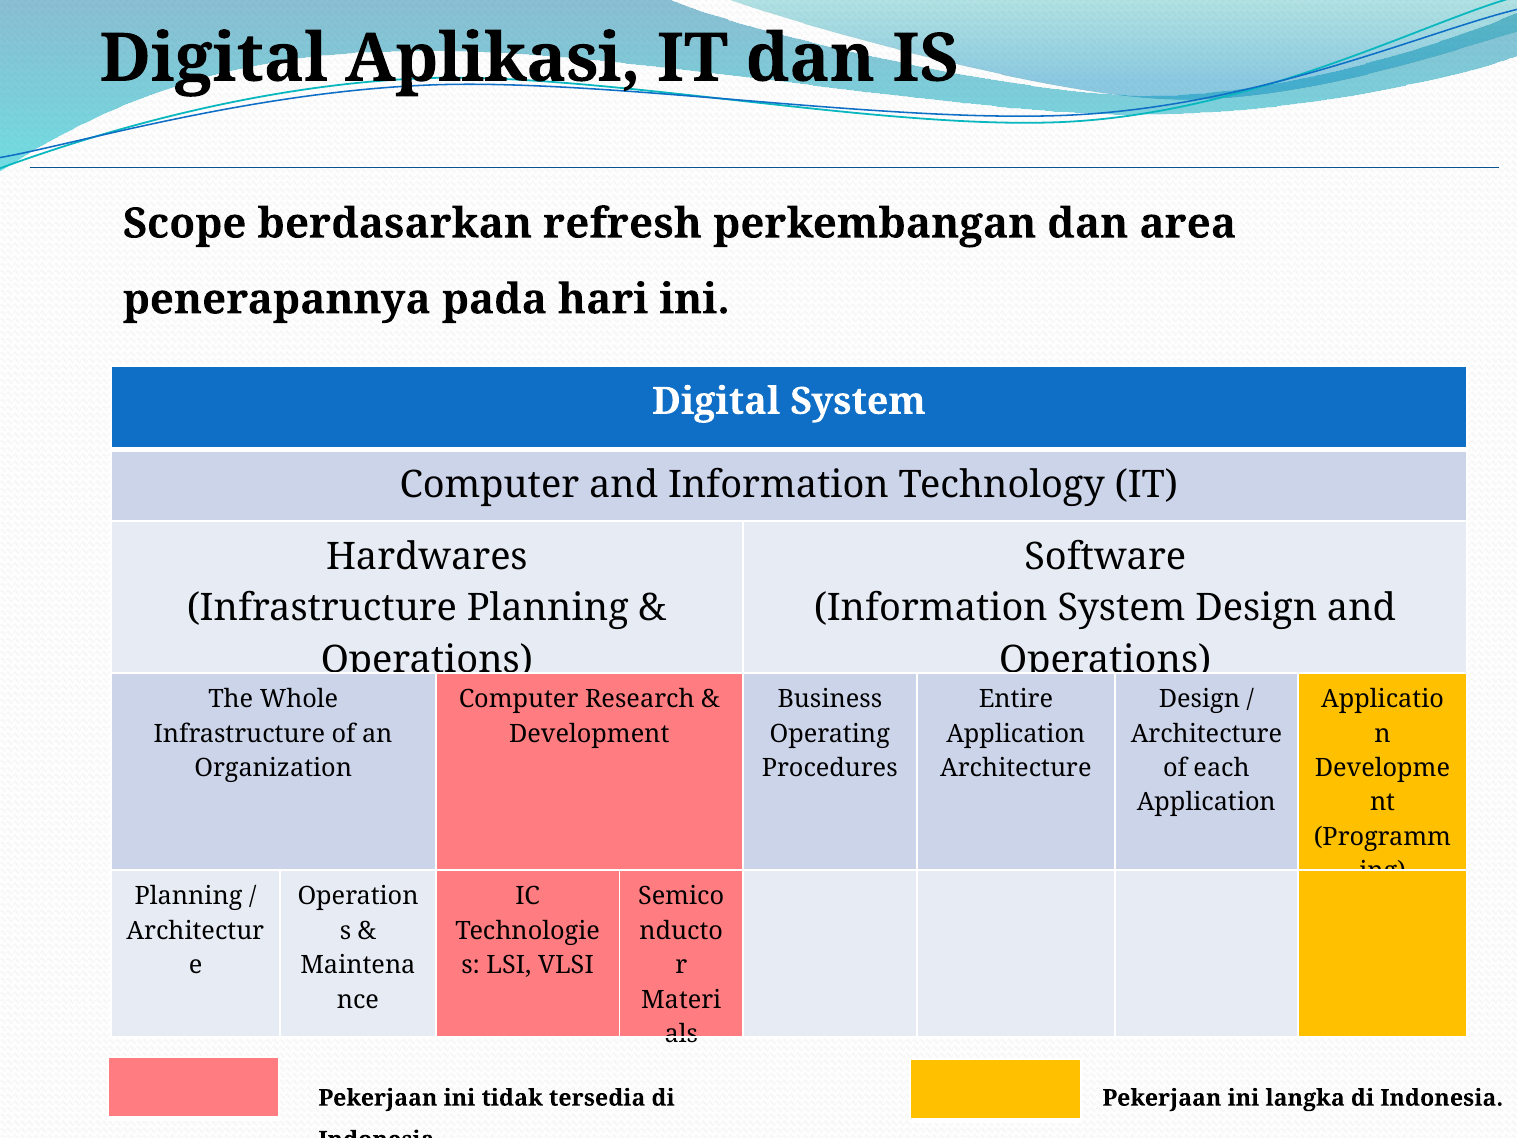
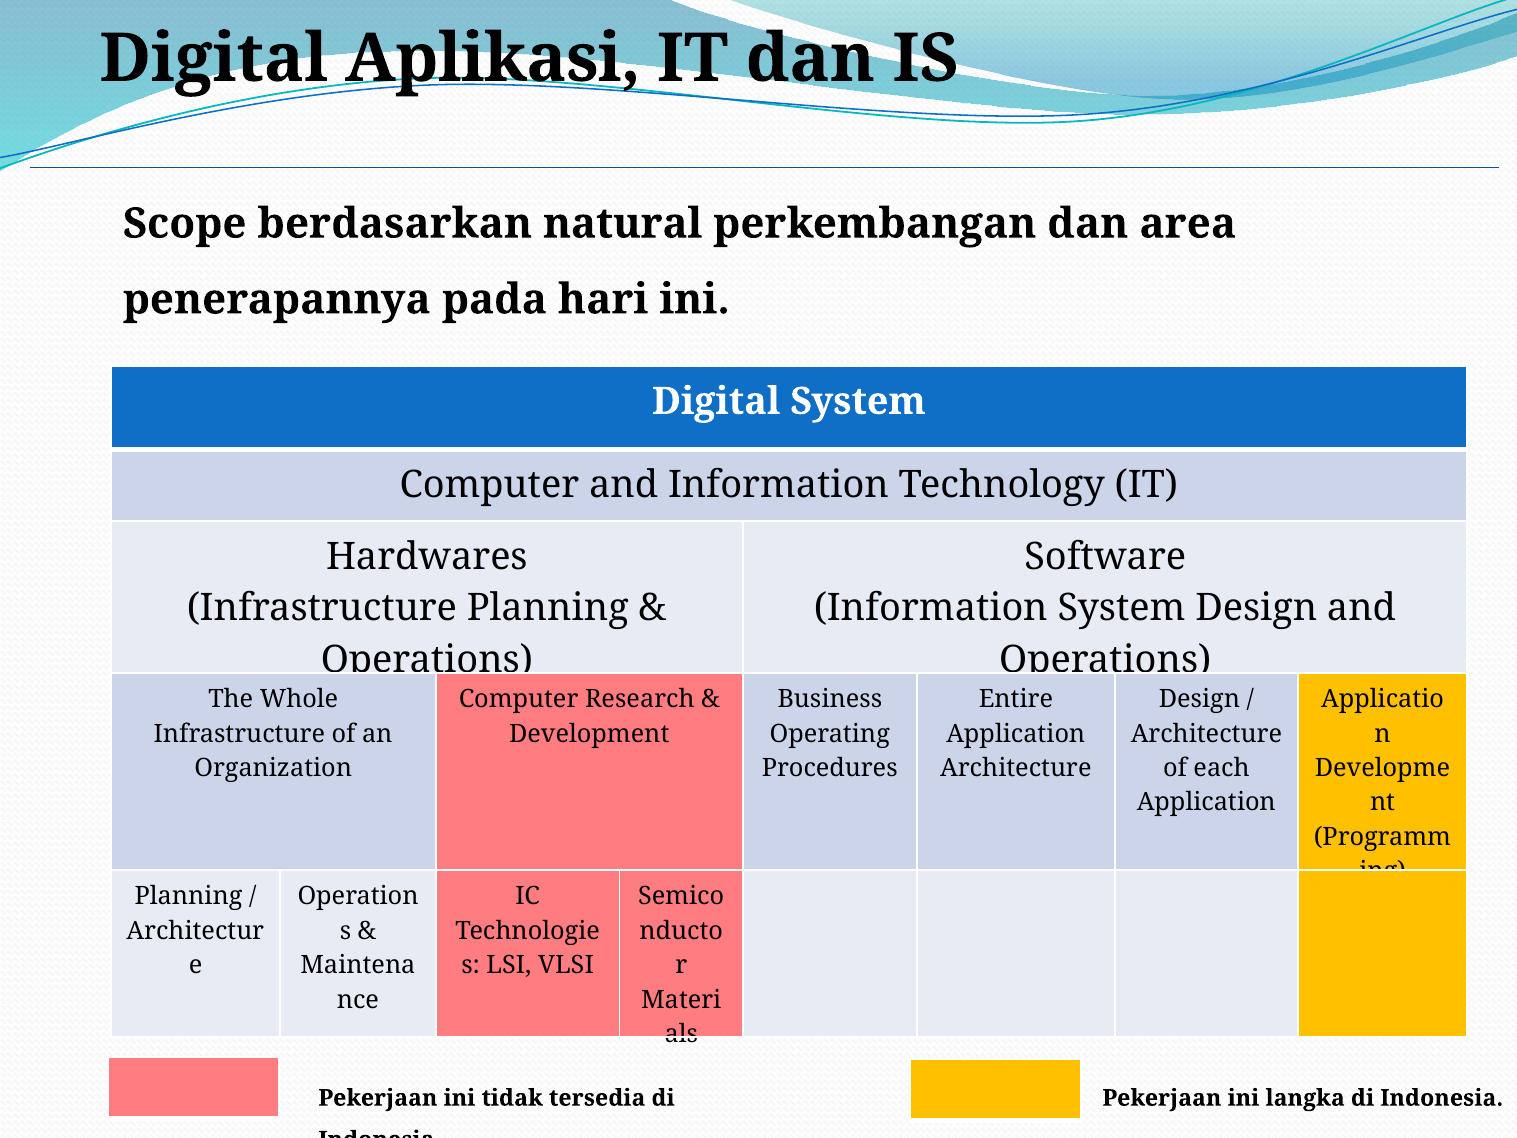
refresh: refresh -> natural
